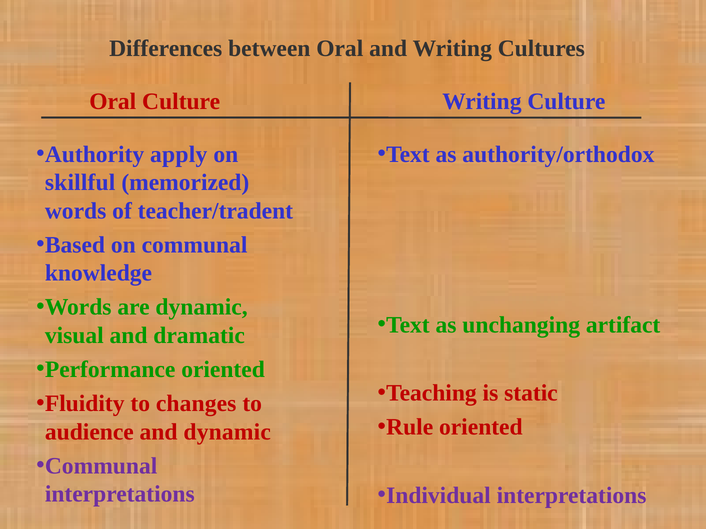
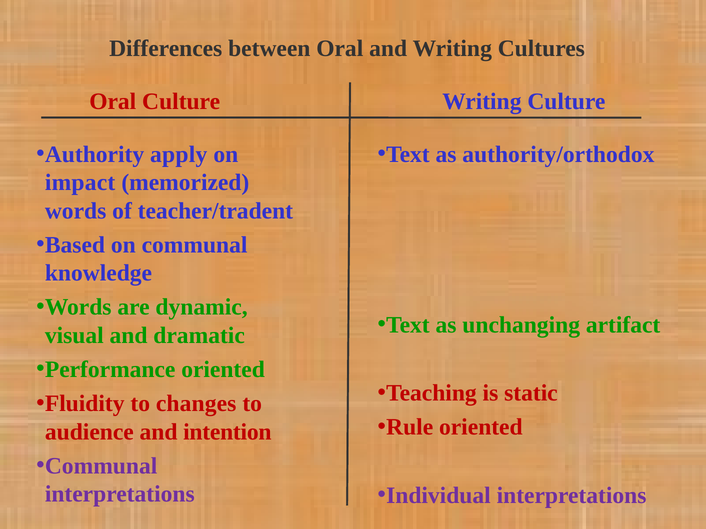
skillful: skillful -> impact
and dynamic: dynamic -> intention
